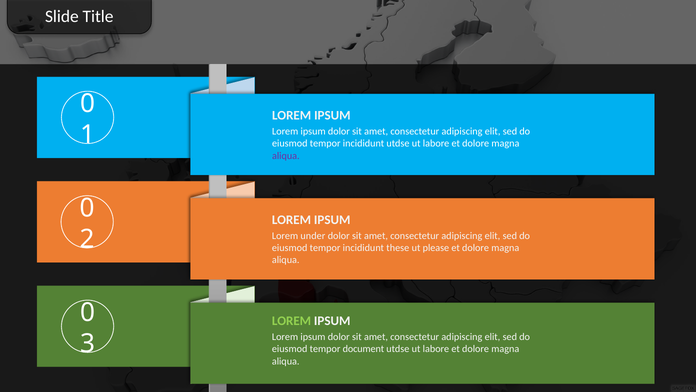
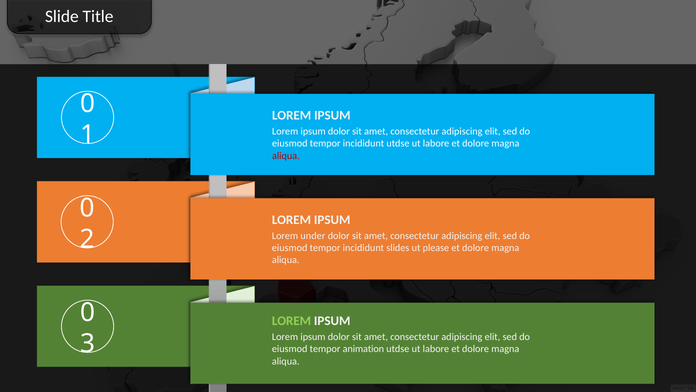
aliqua at (286, 155) colour: purple -> red
these: these -> slides
document: document -> animation
